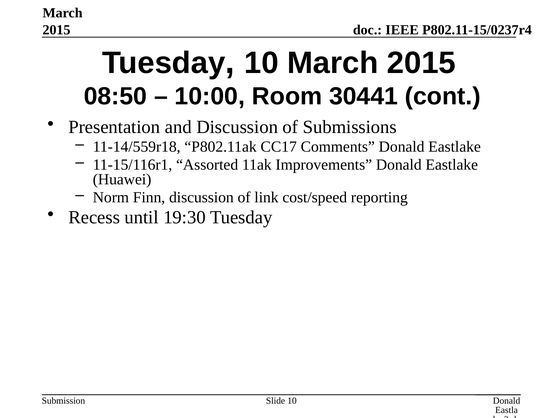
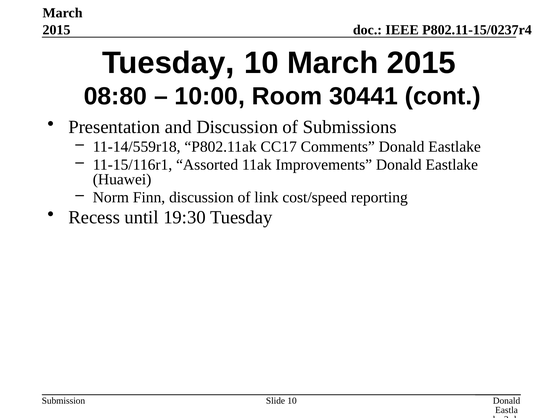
08:50: 08:50 -> 08:80
